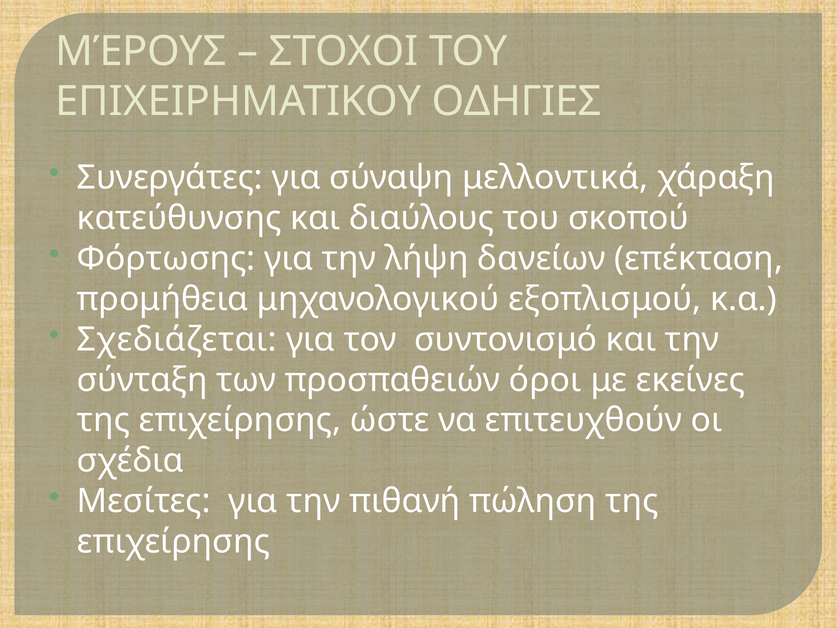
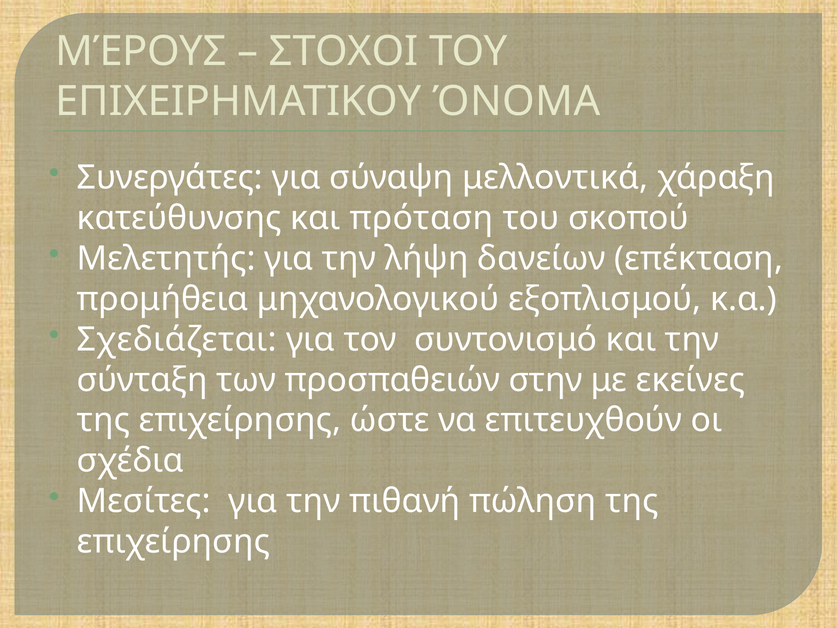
ΟΔΗΓΙΕΣ: ΟΔΗΓΙΕΣ -> ΌΝΟΜΑ
διαύλους: διαύλους -> πρόταση
Φόρτωσης: Φόρτωσης -> Μελετητής
όροι: όροι -> στην
